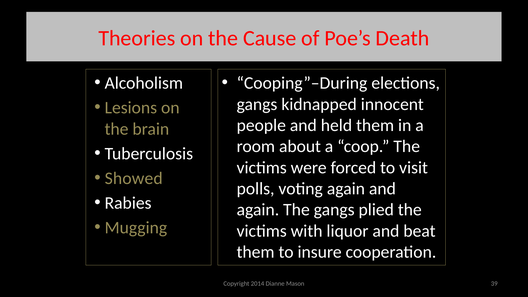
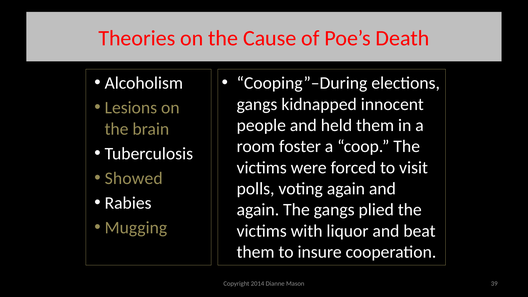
about: about -> foster
